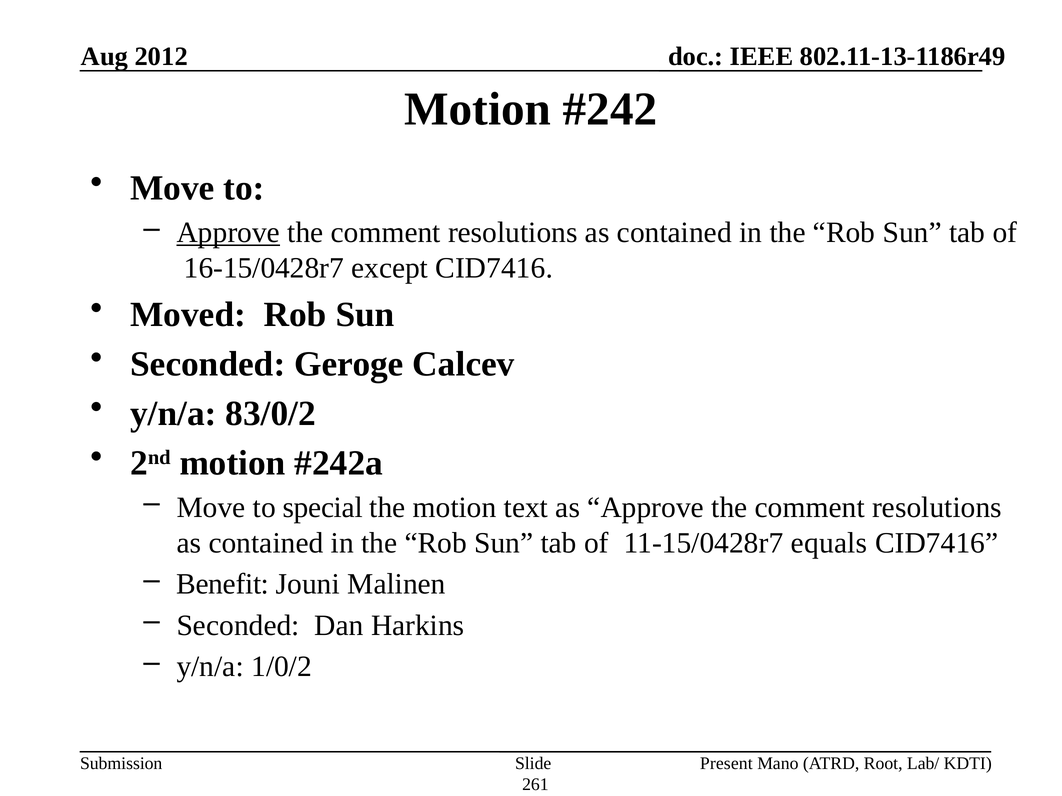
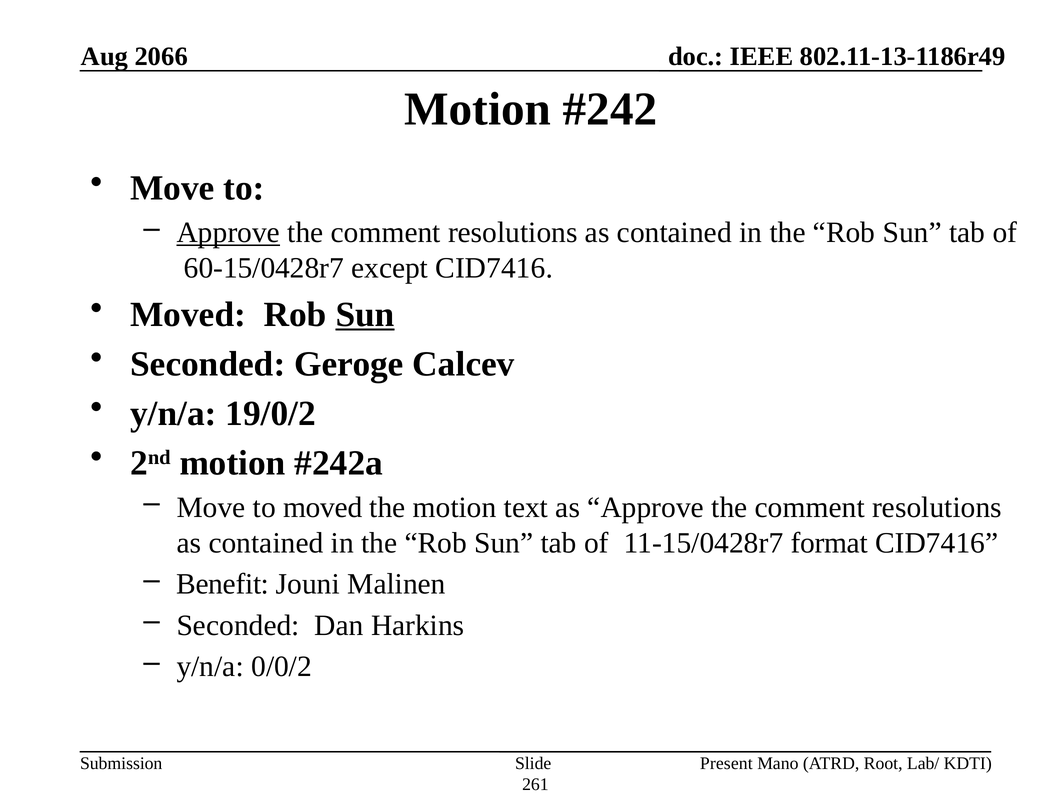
2012: 2012 -> 2066
16-15/0428r7: 16-15/0428r7 -> 60-15/0428r7
Sun at (365, 315) underline: none -> present
83/0/2: 83/0/2 -> 19/0/2
to special: special -> moved
equals: equals -> format
1/0/2: 1/0/2 -> 0/0/2
